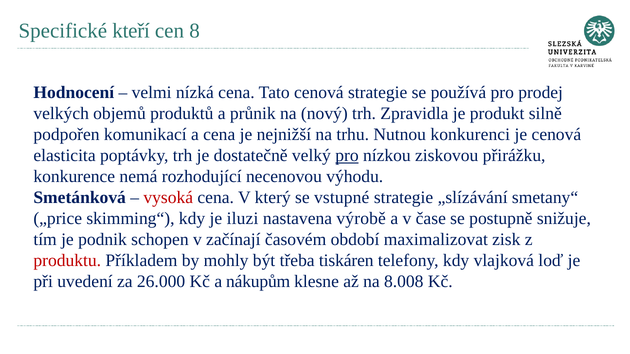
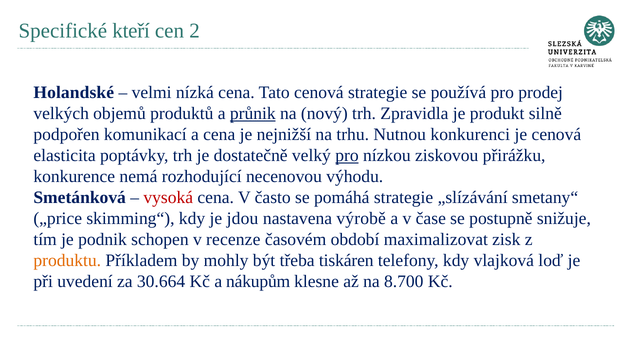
8: 8 -> 2
Hodnocení: Hodnocení -> Holandské
průnik underline: none -> present
který: který -> často
vstupné: vstupné -> pomáhá
iluzi: iluzi -> jdou
začínají: začínají -> recenze
produktu colour: red -> orange
26.000: 26.000 -> 30.664
8.008: 8.008 -> 8.700
